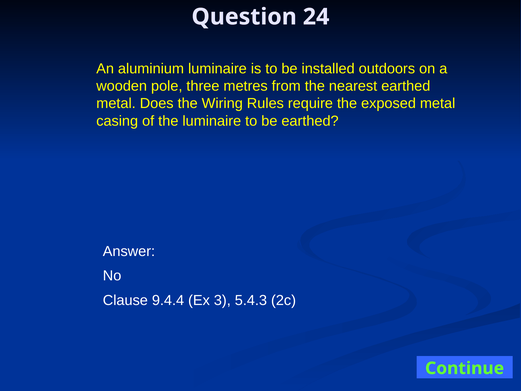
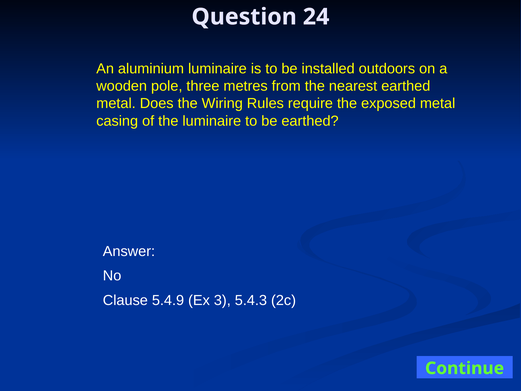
9.4.4: 9.4.4 -> 5.4.9
